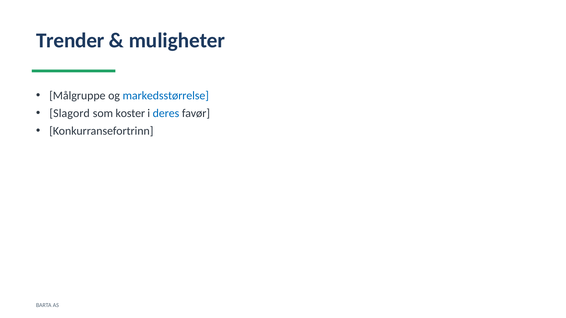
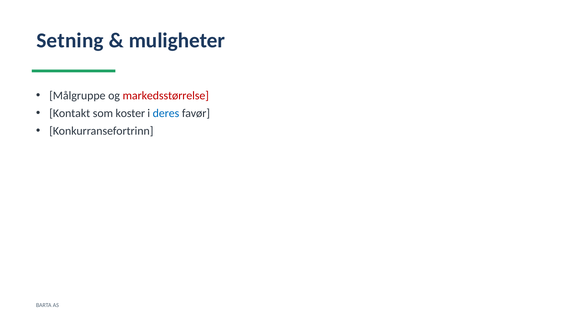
Trender: Trender -> Setning
markedsstørrelse colour: blue -> red
Slagord: Slagord -> Kontakt
